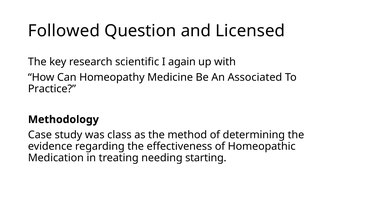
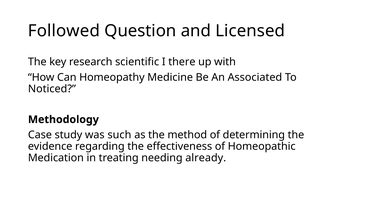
again: again -> there
Practice: Practice -> Noticed
class: class -> such
starting: starting -> already
